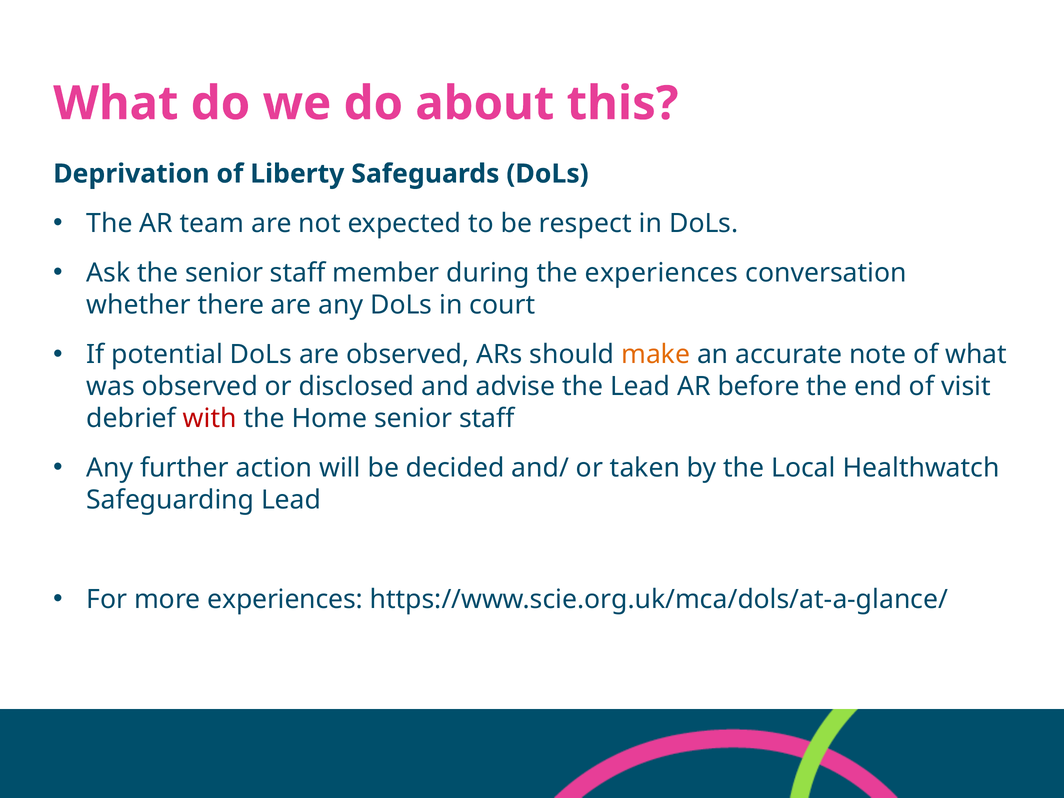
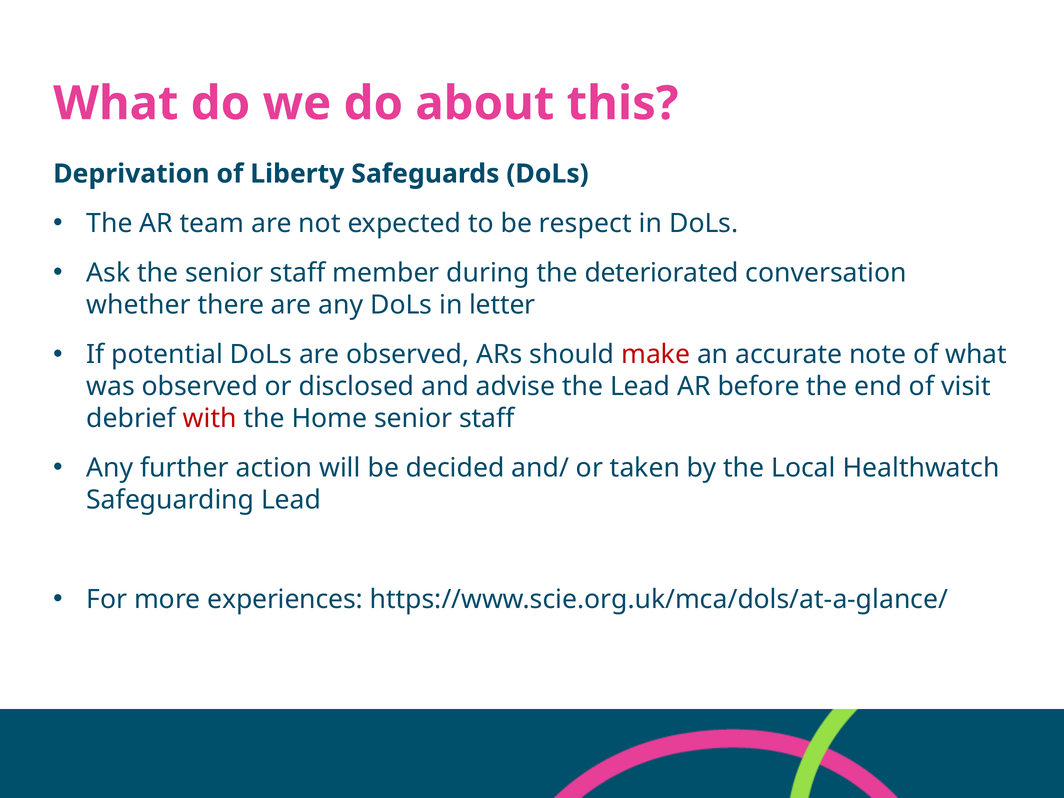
the experiences: experiences -> deteriorated
court: court -> letter
make colour: orange -> red
